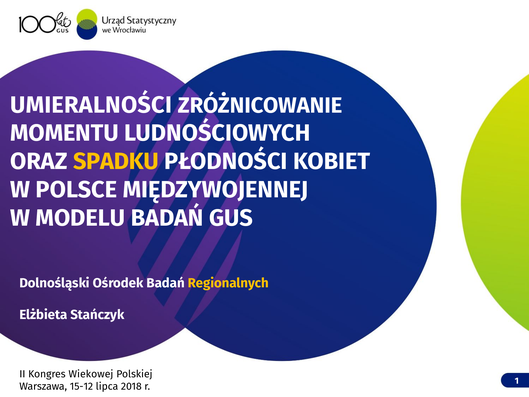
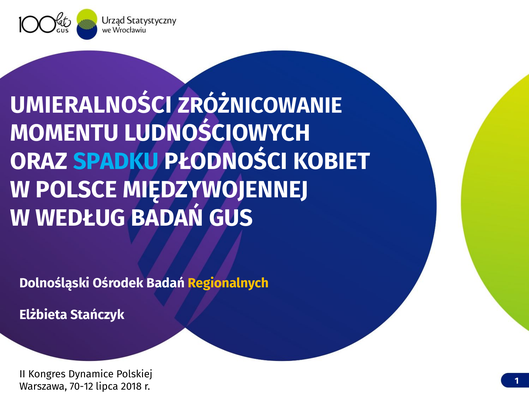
SPADKU colour: yellow -> light blue
MODELU: MODELU -> WEDŁUG
Wiekowej: Wiekowej -> Dynamice
15-12: 15-12 -> 70-12
